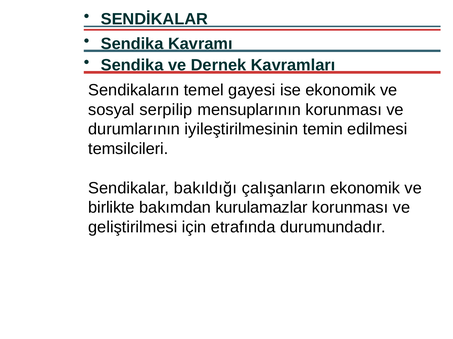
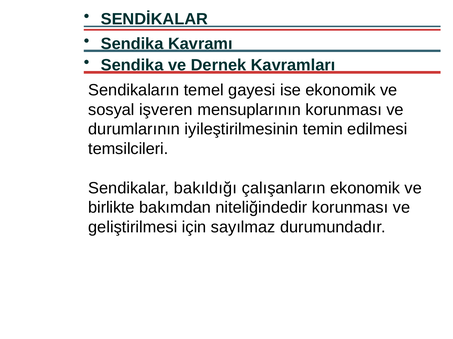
serpilip: serpilip -> işveren
kurulamazlar: kurulamazlar -> niteliğindedir
etrafında: etrafında -> sayılmaz
